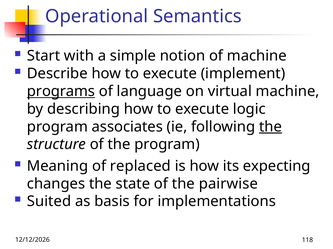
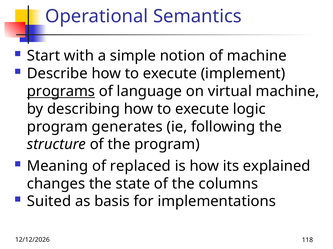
associates: associates -> generates
the at (270, 127) underline: present -> none
expecting: expecting -> explained
pairwise: pairwise -> columns
